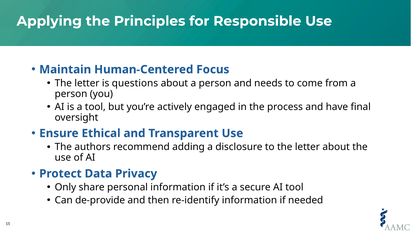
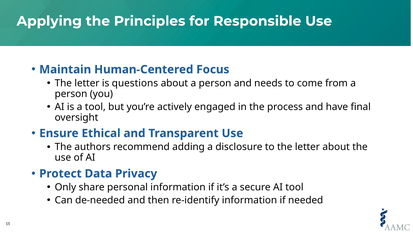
de-provide: de-provide -> de-needed
